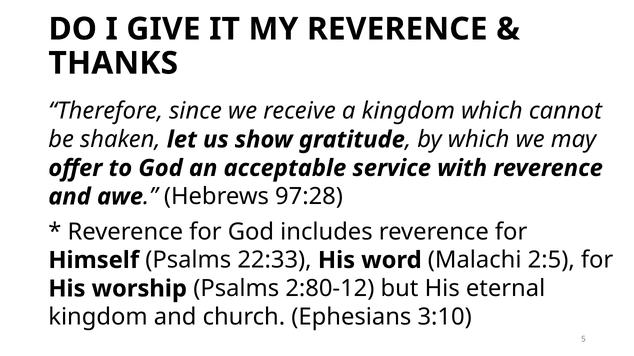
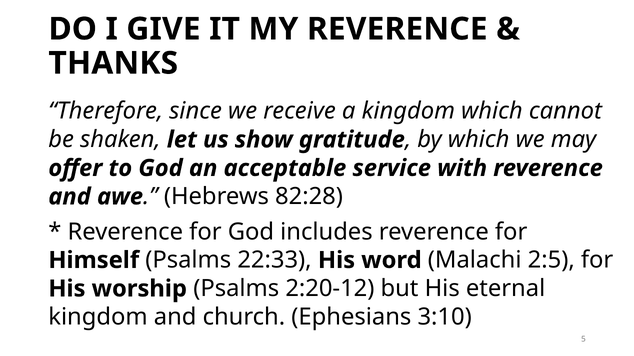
97:28: 97:28 -> 82:28
2:80-12: 2:80-12 -> 2:20-12
